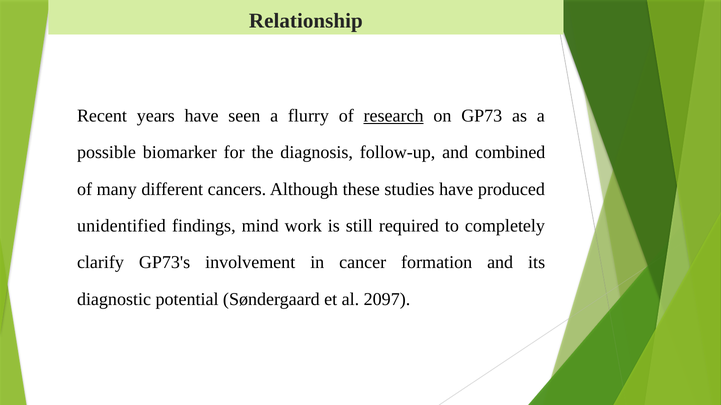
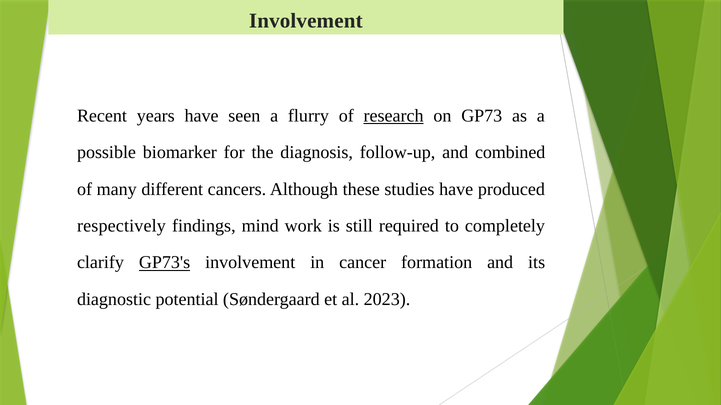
Relationship at (306, 21): Relationship -> Involvement
unidentified: unidentified -> respectively
GP73's underline: none -> present
2097: 2097 -> 2023
